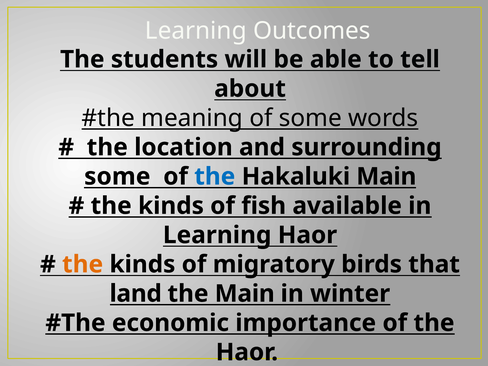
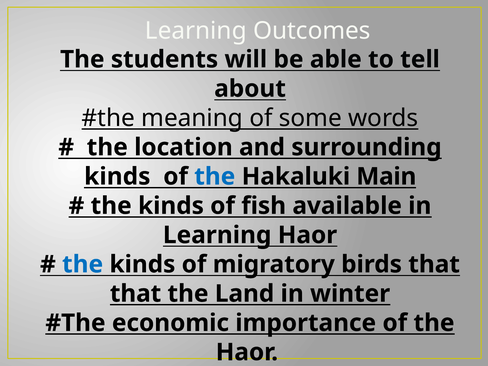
some at (117, 177): some -> kinds
the at (83, 264) colour: orange -> blue
land at (136, 294): land -> that
the Main: Main -> Land
